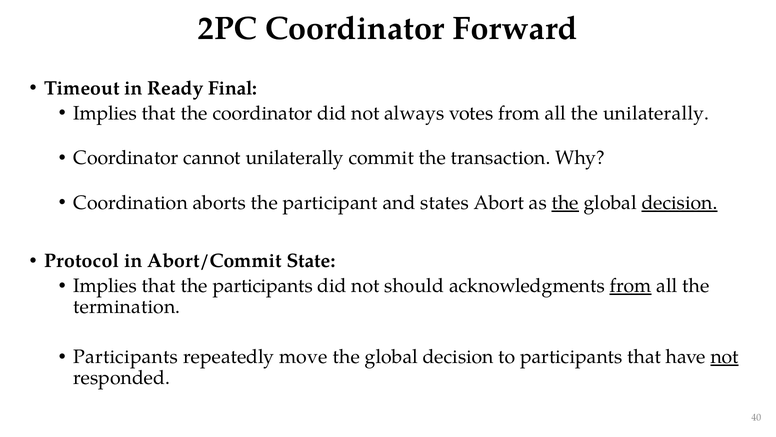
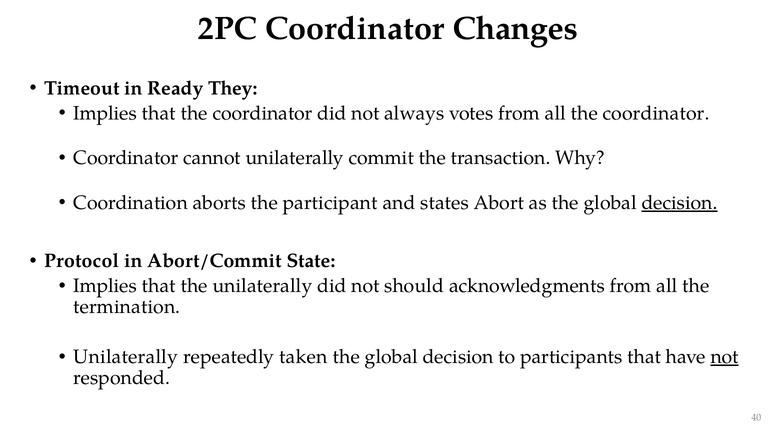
Forward: Forward -> Changes
Final: Final -> They
all the unilaterally: unilaterally -> coordinator
the at (565, 203) underline: present -> none
the participants: participants -> unilaterally
from at (631, 286) underline: present -> none
Participants at (126, 357): Participants -> Unilaterally
move: move -> taken
